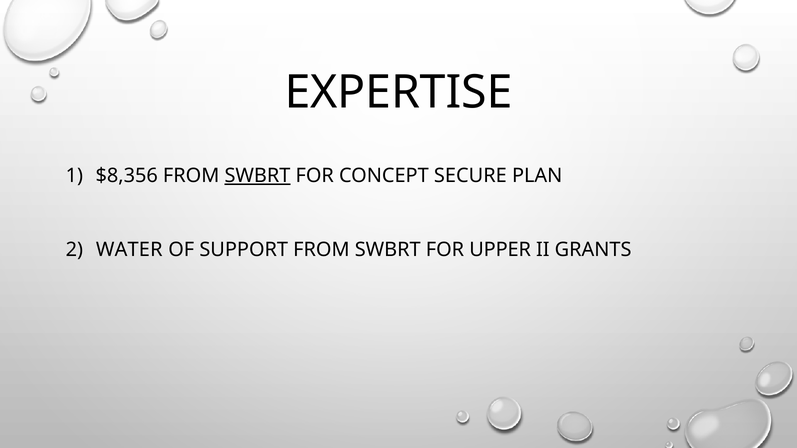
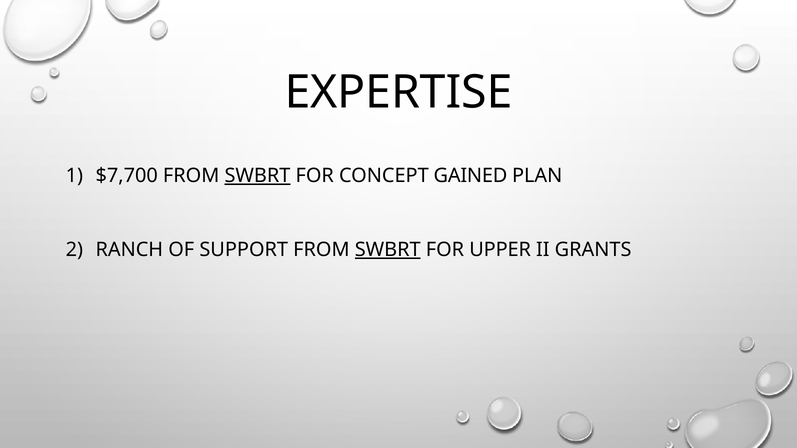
$8,356: $8,356 -> $7,700
SECURE: SECURE -> GAINED
WATER: WATER -> RANCH
SWBRT at (388, 250) underline: none -> present
